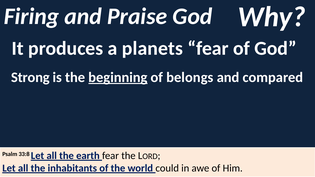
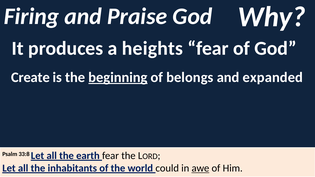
planets: planets -> heights
Strong: Strong -> Create
compared: compared -> expanded
awe underline: none -> present
